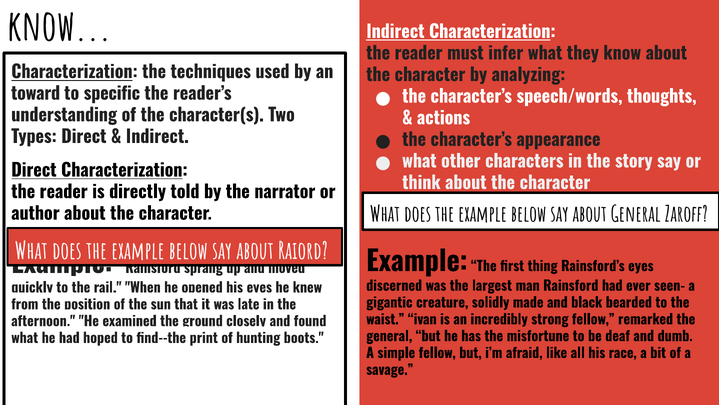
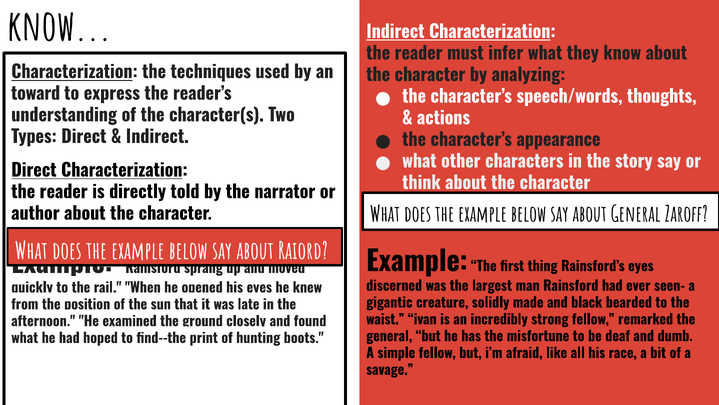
specific: specific -> express
